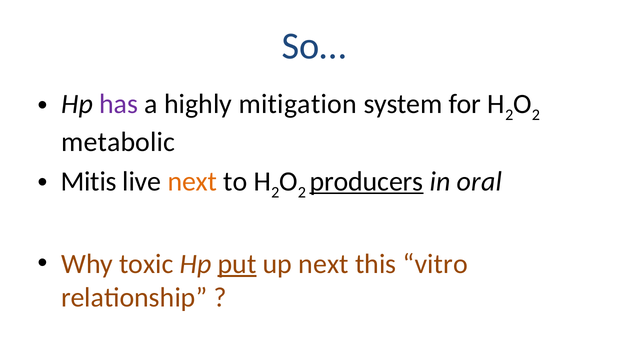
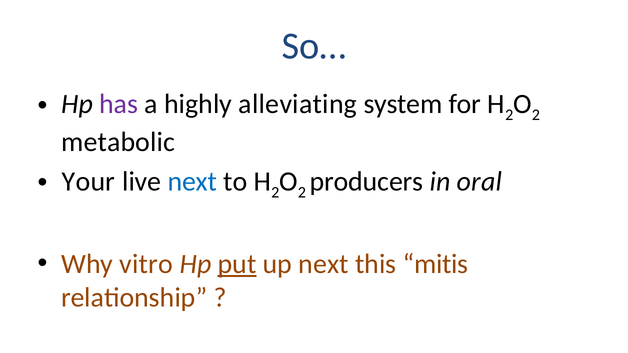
mitigation: mitigation -> alleviating
Mitis: Mitis -> Your
next at (192, 181) colour: orange -> blue
producers underline: present -> none
toxic: toxic -> vitro
vitro: vitro -> mitis
